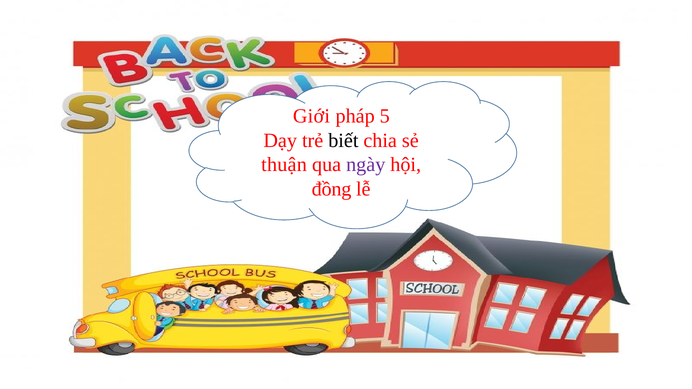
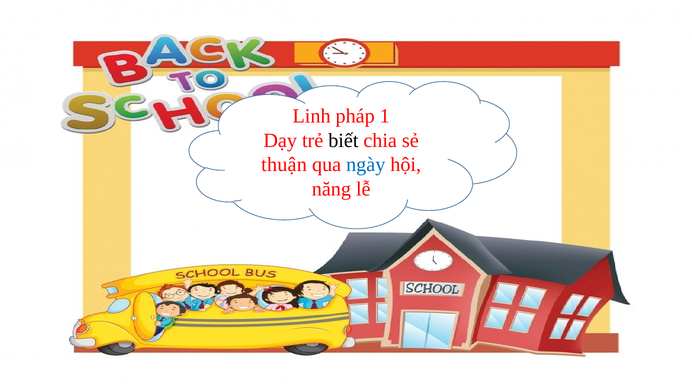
Giới: Giới -> Linh
5: 5 -> 1
ngày colour: purple -> blue
đồng: đồng -> năng
